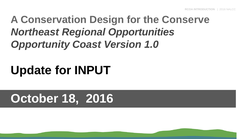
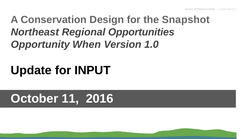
Conserve: Conserve -> Snapshot
Coast: Coast -> When
18: 18 -> 11
